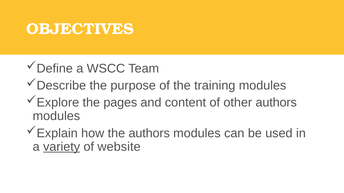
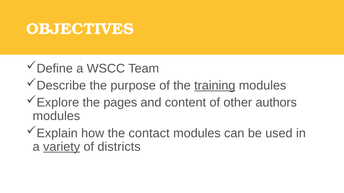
training underline: none -> present
the authors: authors -> contact
website: website -> districts
